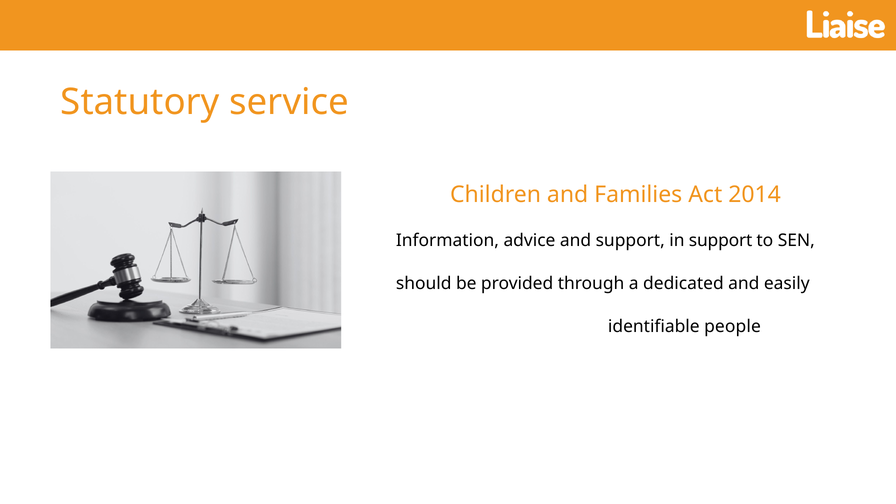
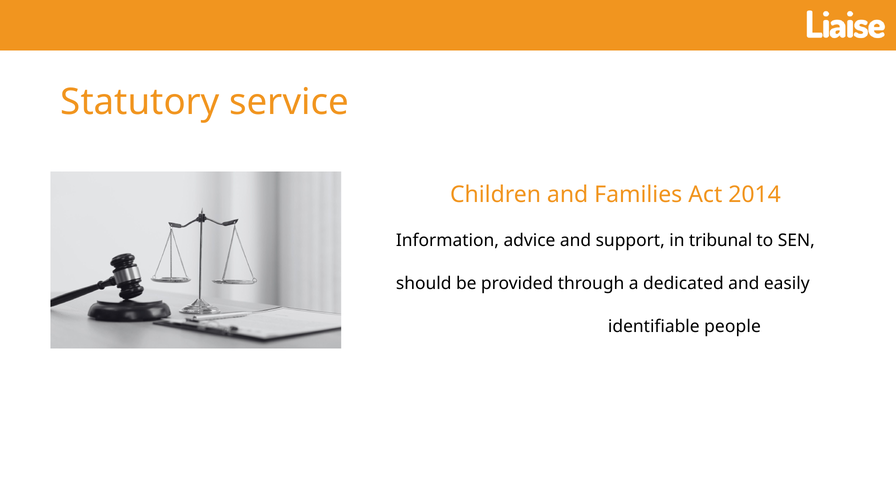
in support: support -> tribunal
